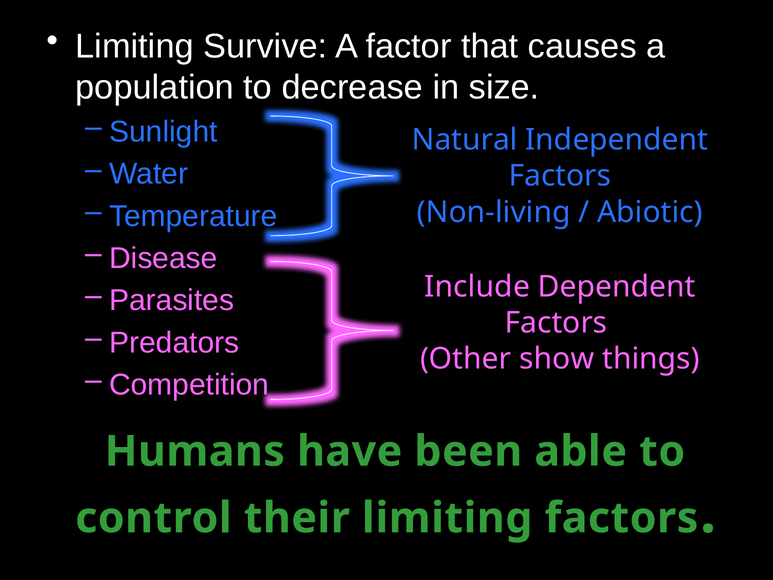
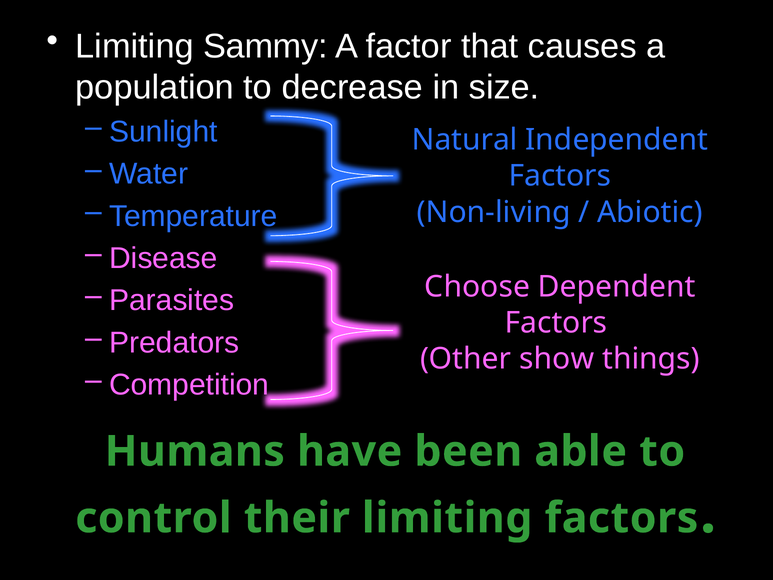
Survive: Survive -> Sammy
Include: Include -> Choose
